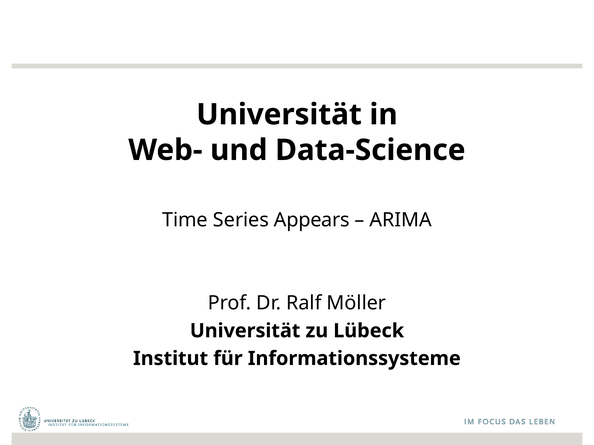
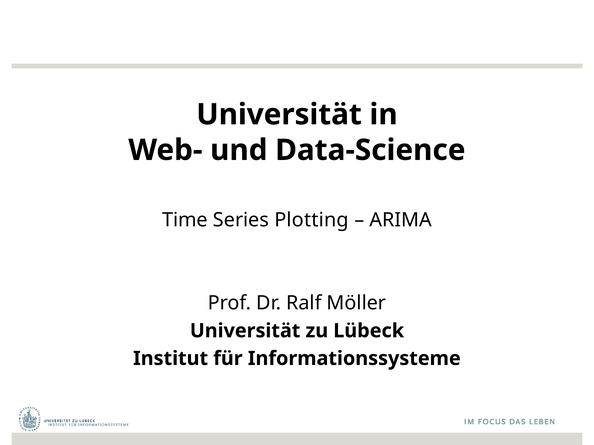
Appears: Appears -> Plotting
